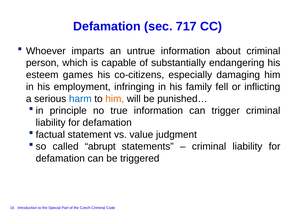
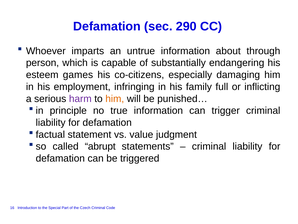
717: 717 -> 290
about criminal: criminal -> through
fell: fell -> full
harm colour: blue -> purple
